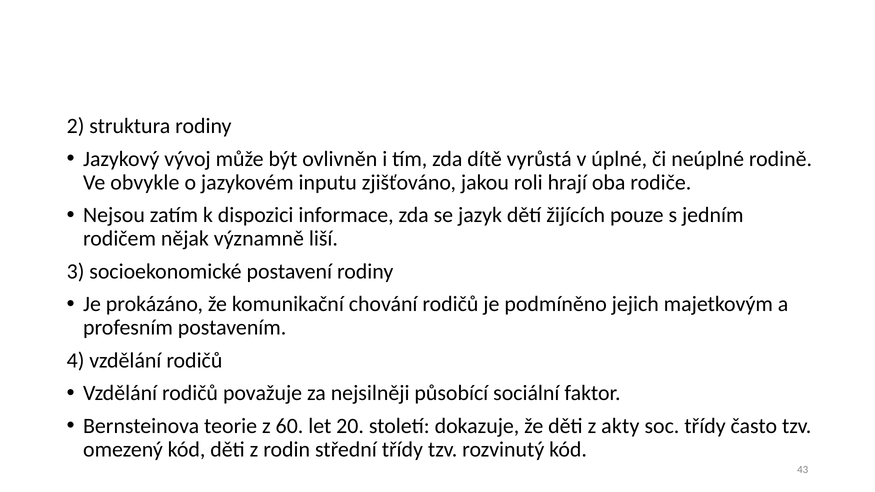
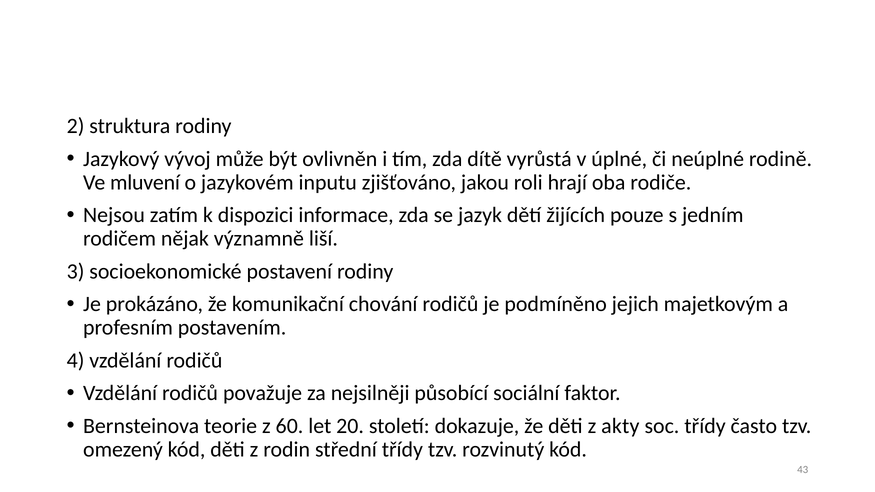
obvykle: obvykle -> mluvení
